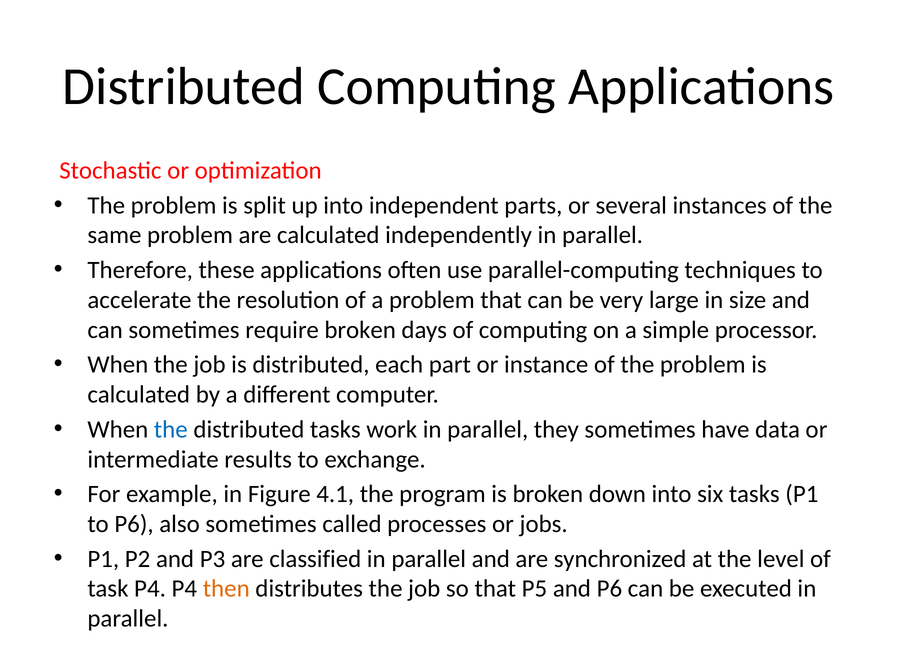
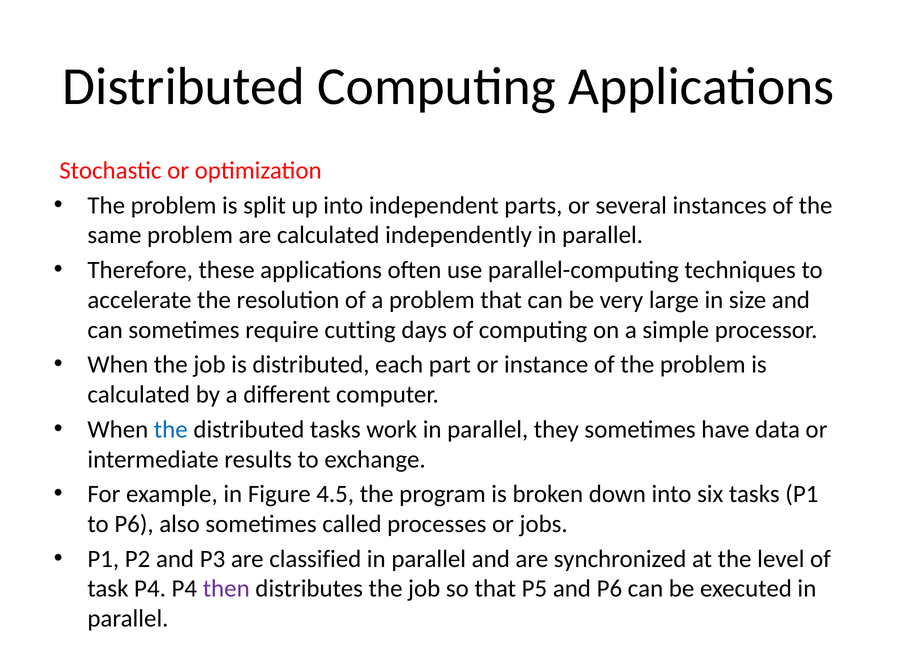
require broken: broken -> cutting
4.1: 4.1 -> 4.5
then colour: orange -> purple
